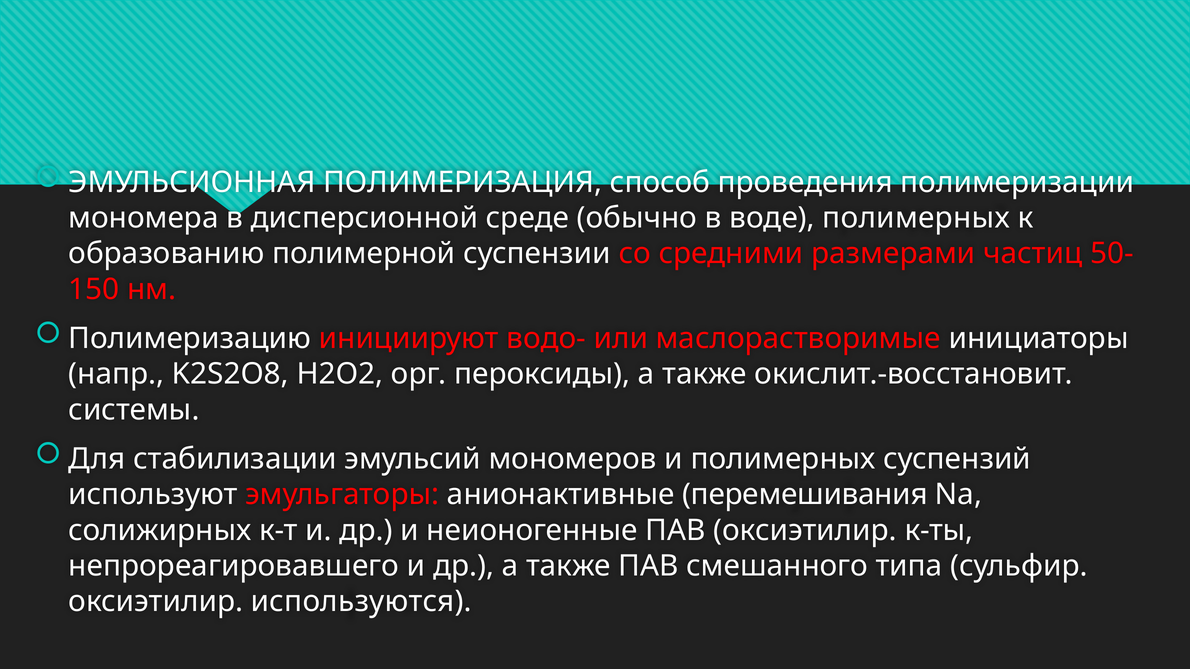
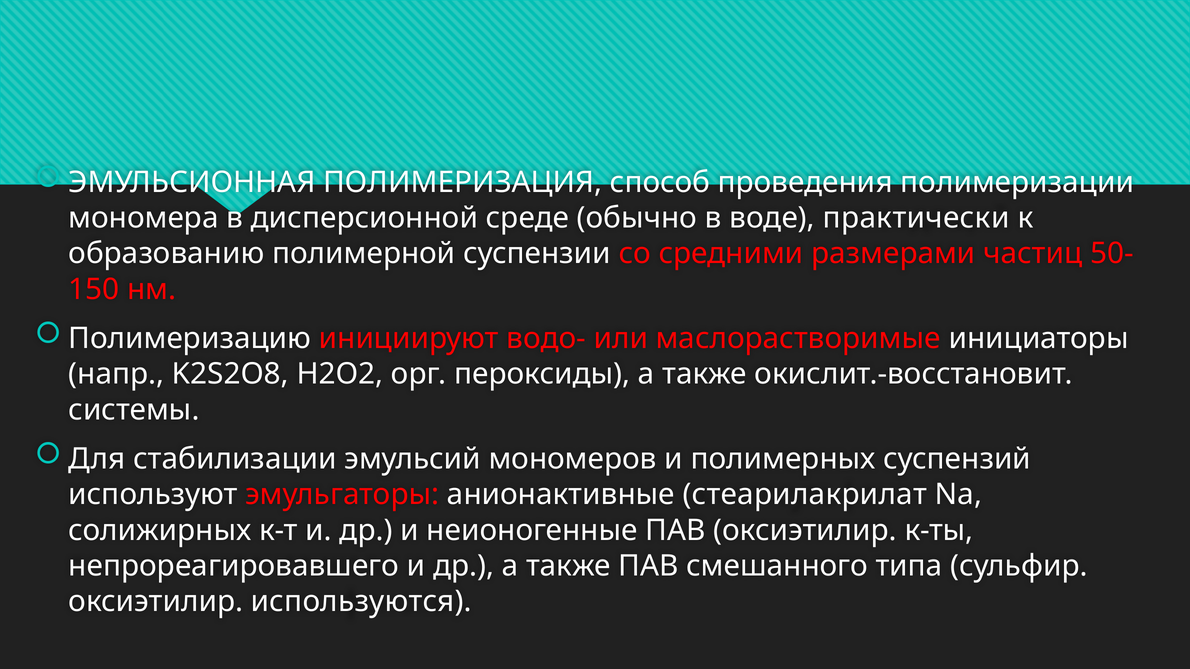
воде полимерных: полимерных -> практически
перемешивания: перемешивания -> стеарилакрилат
